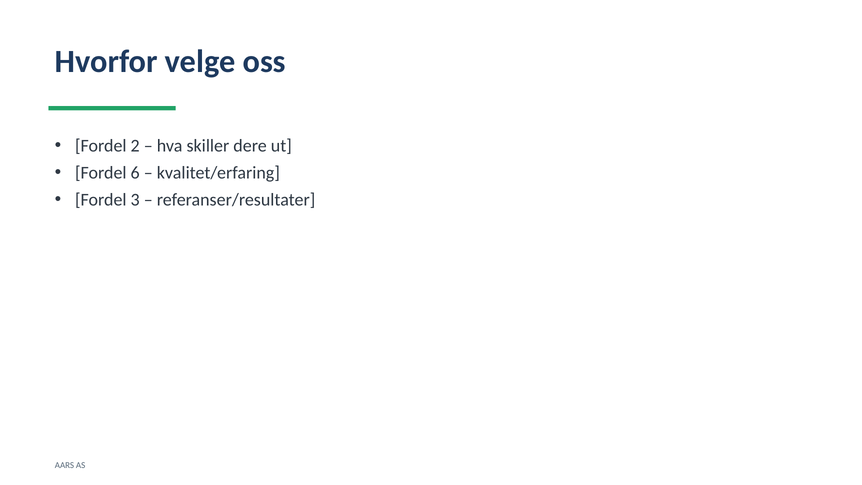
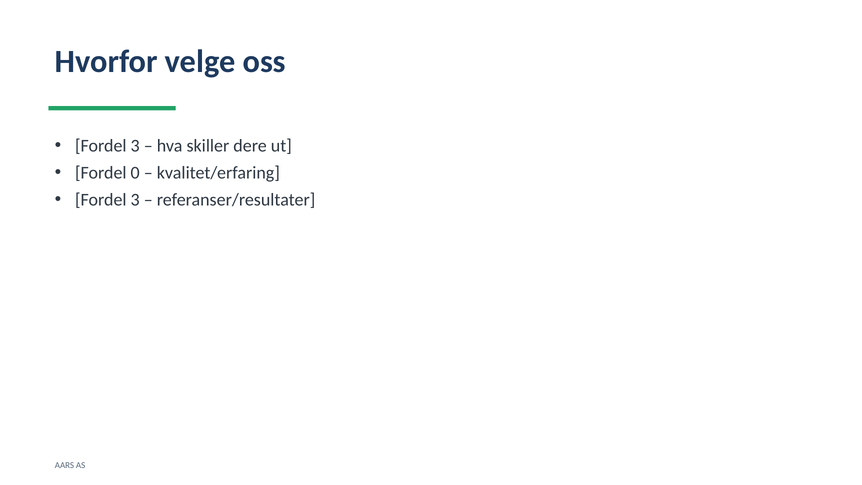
2 at (135, 146): 2 -> 3
6: 6 -> 0
